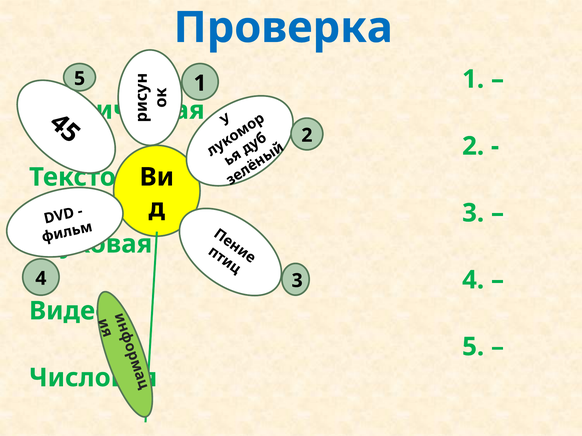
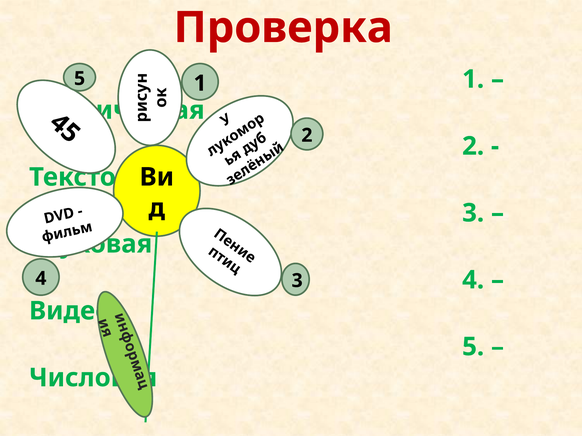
Проверка colour: blue -> red
